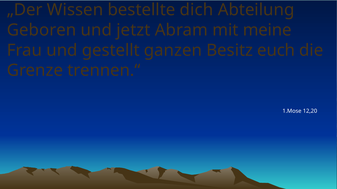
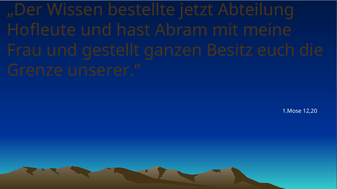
dich: dich -> jetzt
Geboren: Geboren -> Hofleute
jetzt: jetzt -> hast
trennen.“: trennen.“ -> unserer.“
